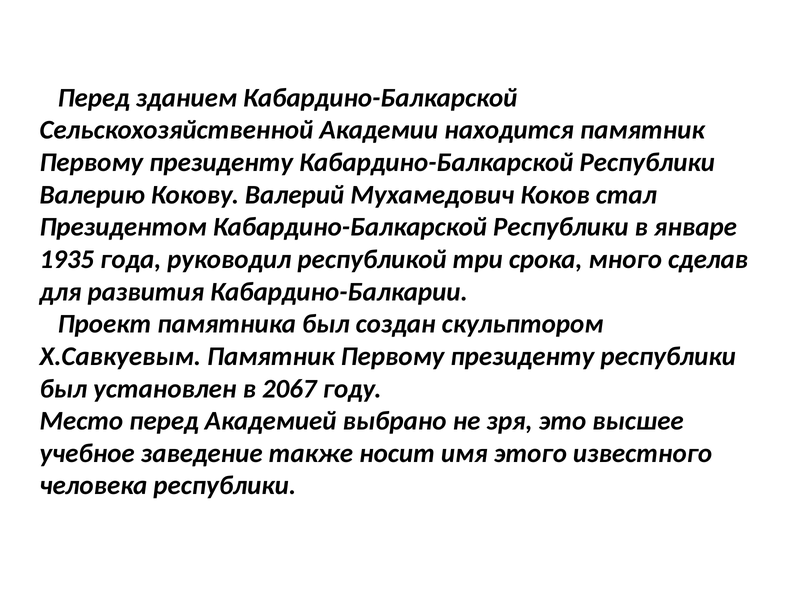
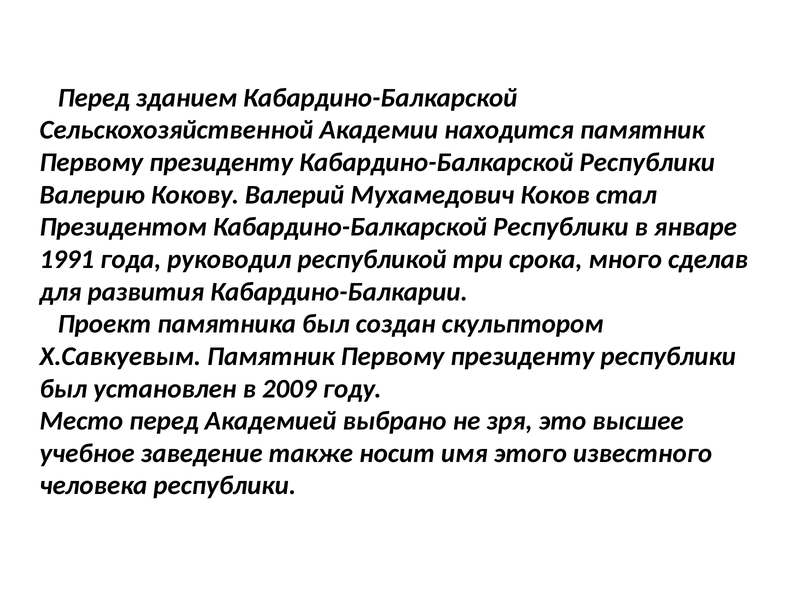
1935: 1935 -> 1991
2067: 2067 -> 2009
